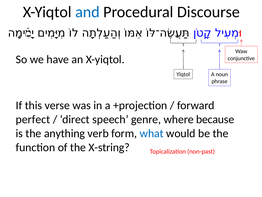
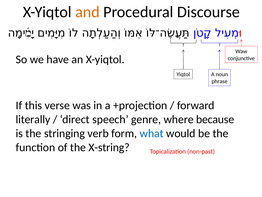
and colour: blue -> orange
perfect: perfect -> literally
anything: anything -> stringing
